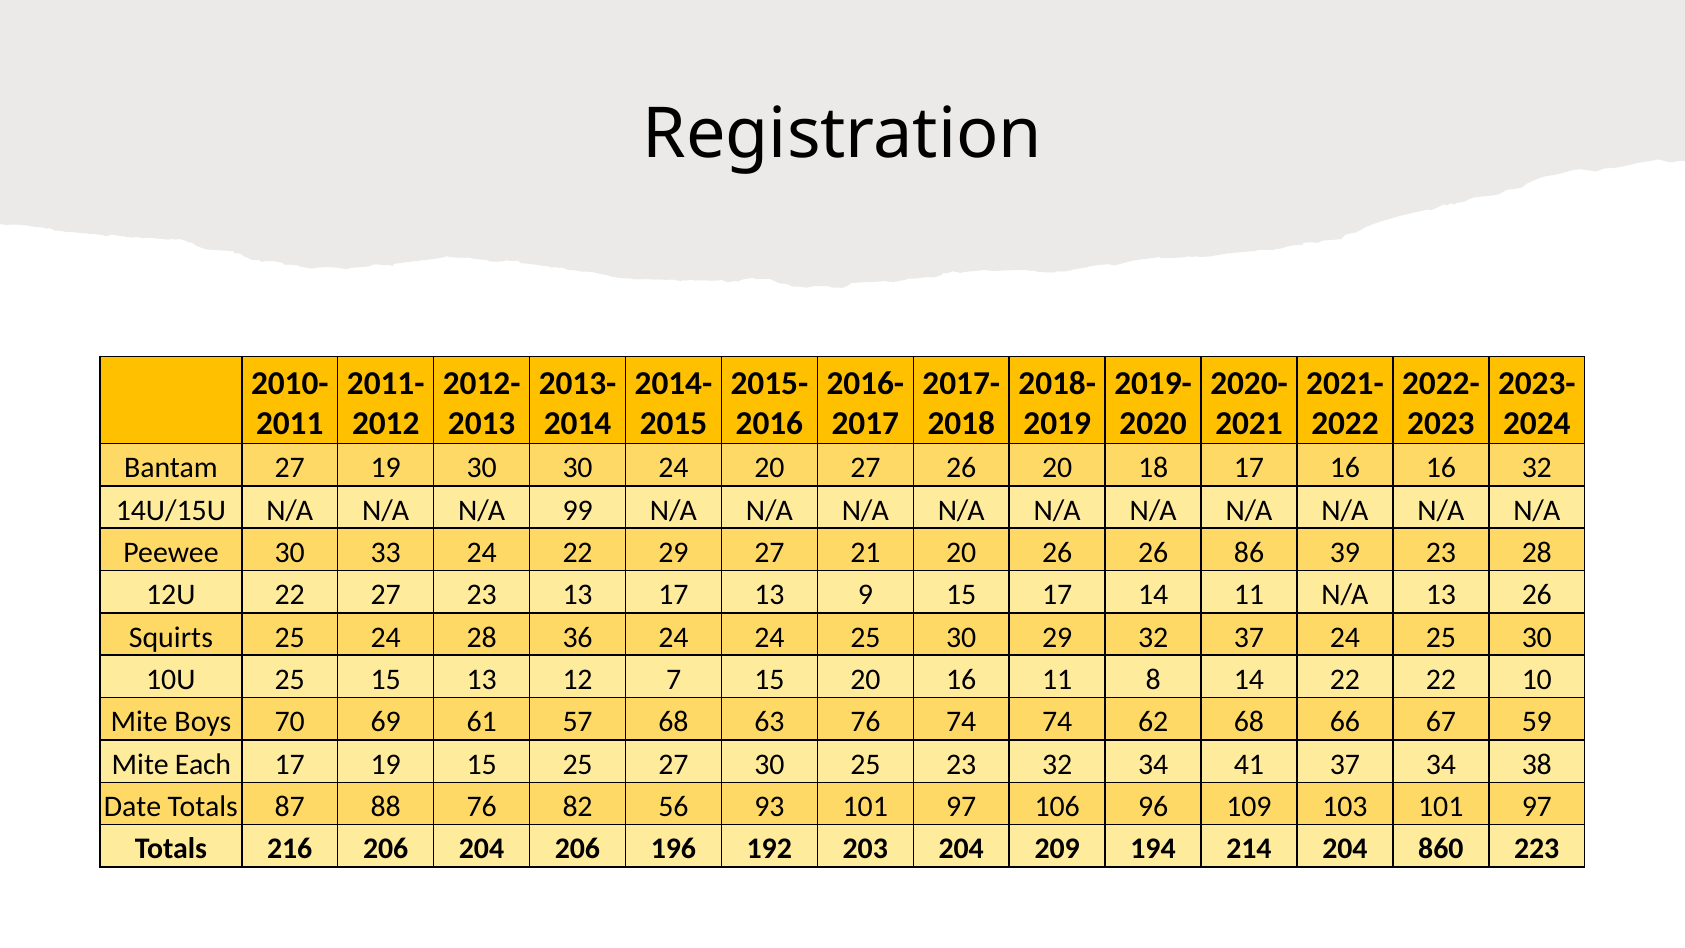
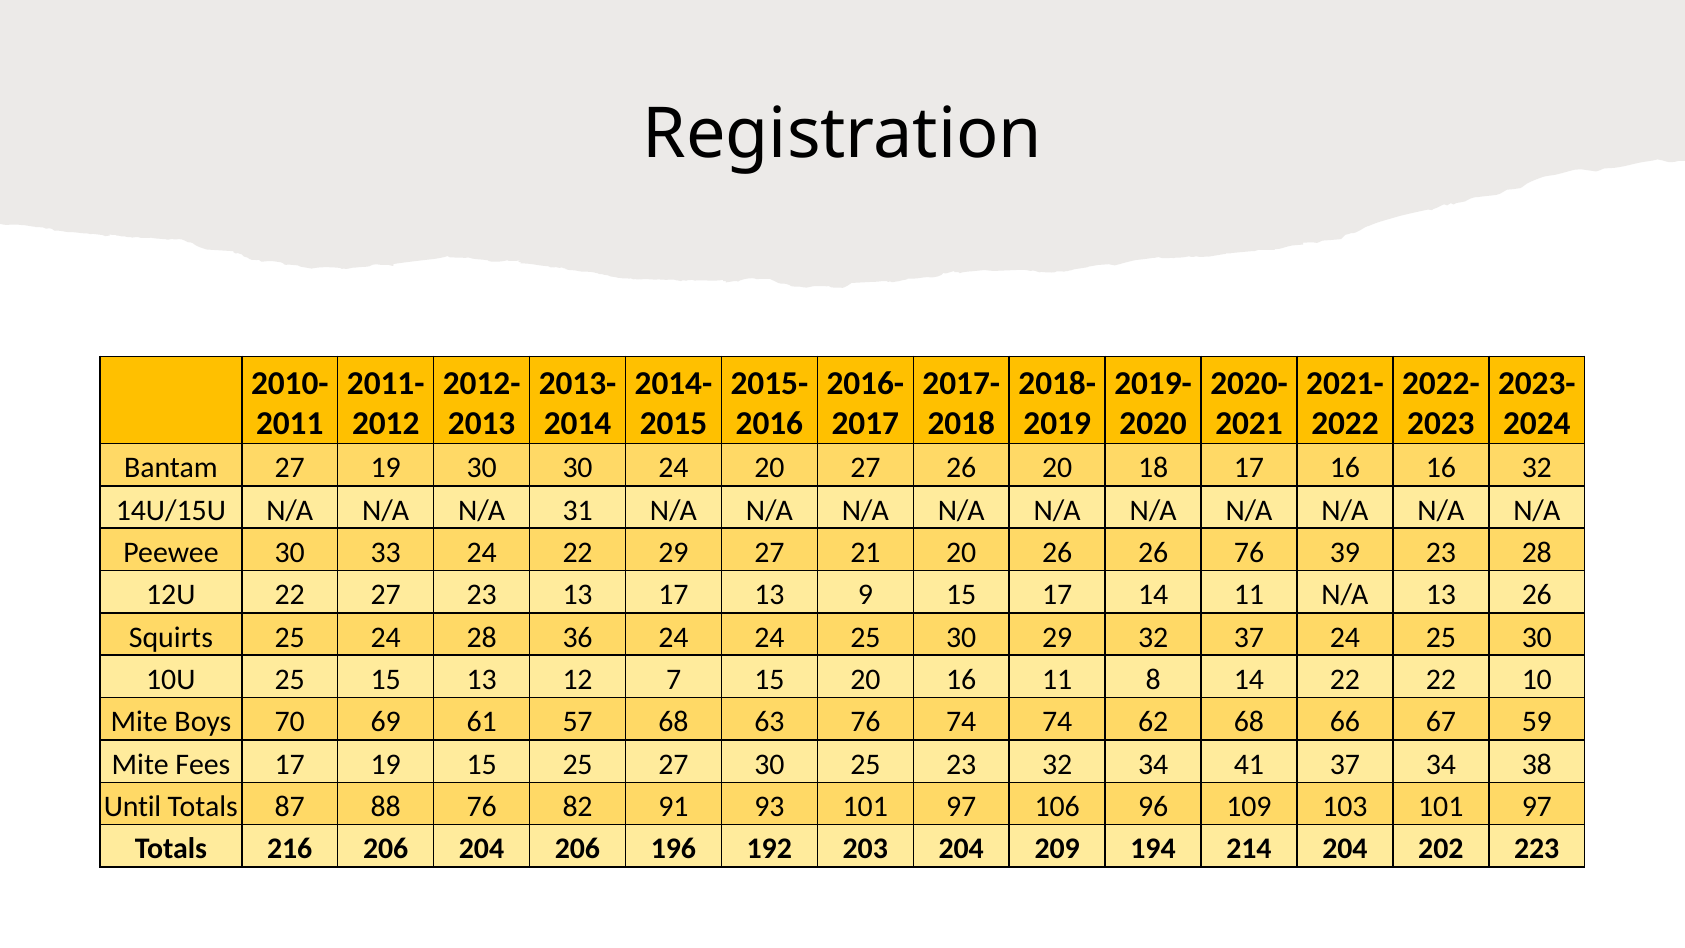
99: 99 -> 31
26 86: 86 -> 76
Each: Each -> Fees
Date: Date -> Until
56: 56 -> 91
860: 860 -> 202
